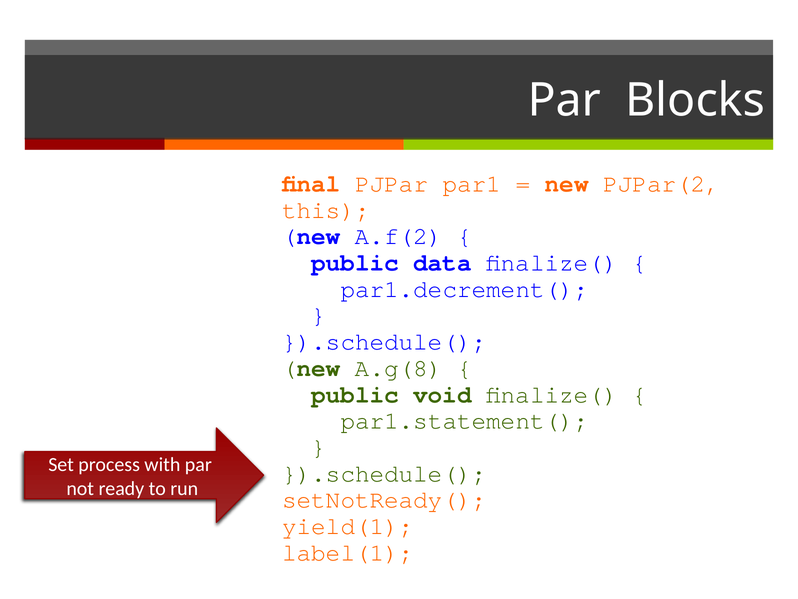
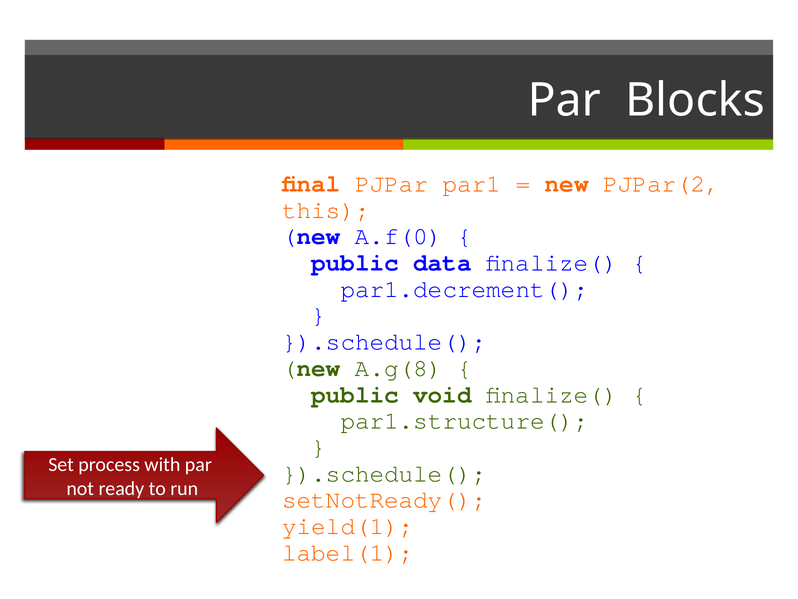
A.f(2: A.f(2 -> A.f(0
par1.statement(: par1.statement( -> par1.structure(
